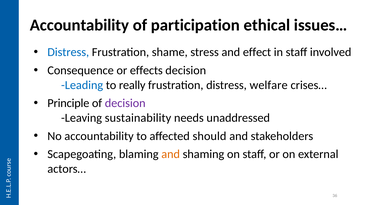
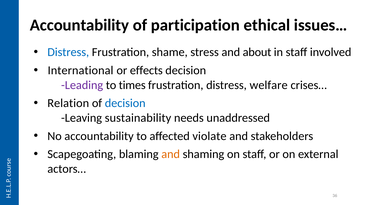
effect: effect -> about
Consequence: Consequence -> International
Leading colour: blue -> purple
really: really -> times
Principle: Principle -> Relation
decision at (125, 103) colour: purple -> blue
should: should -> violate
